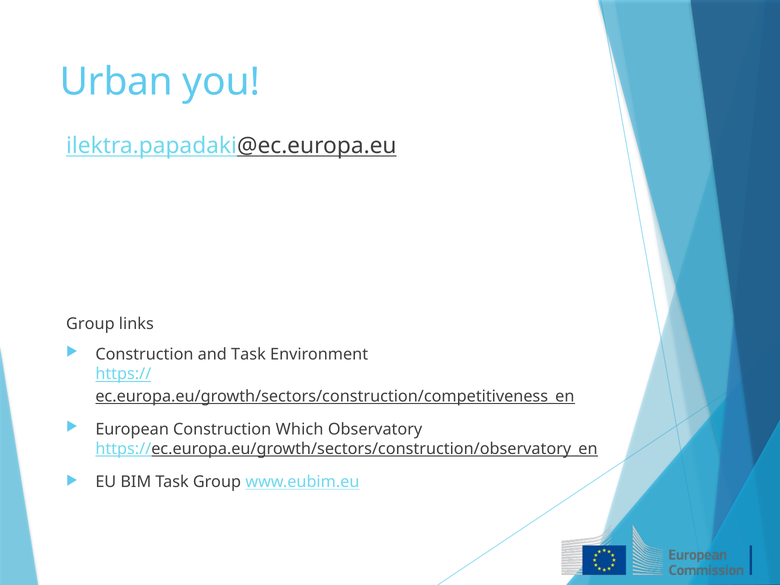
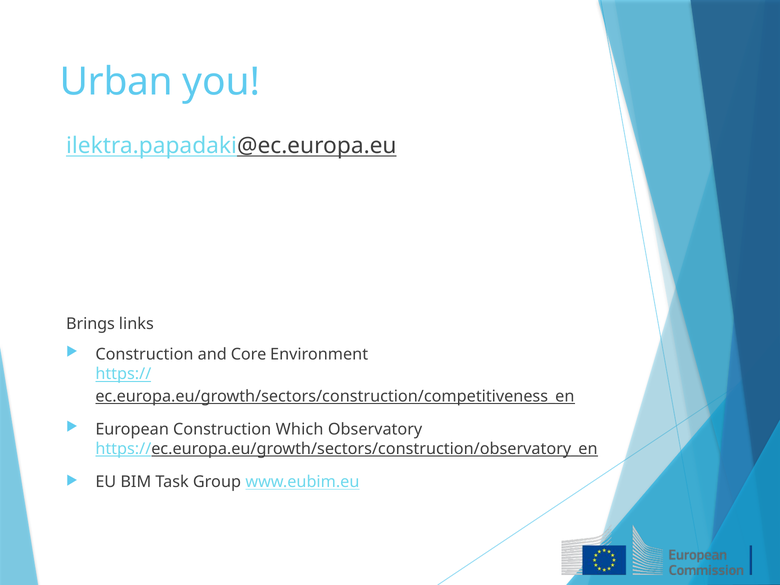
Group at (90, 324): Group -> Brings
and Task: Task -> Core
